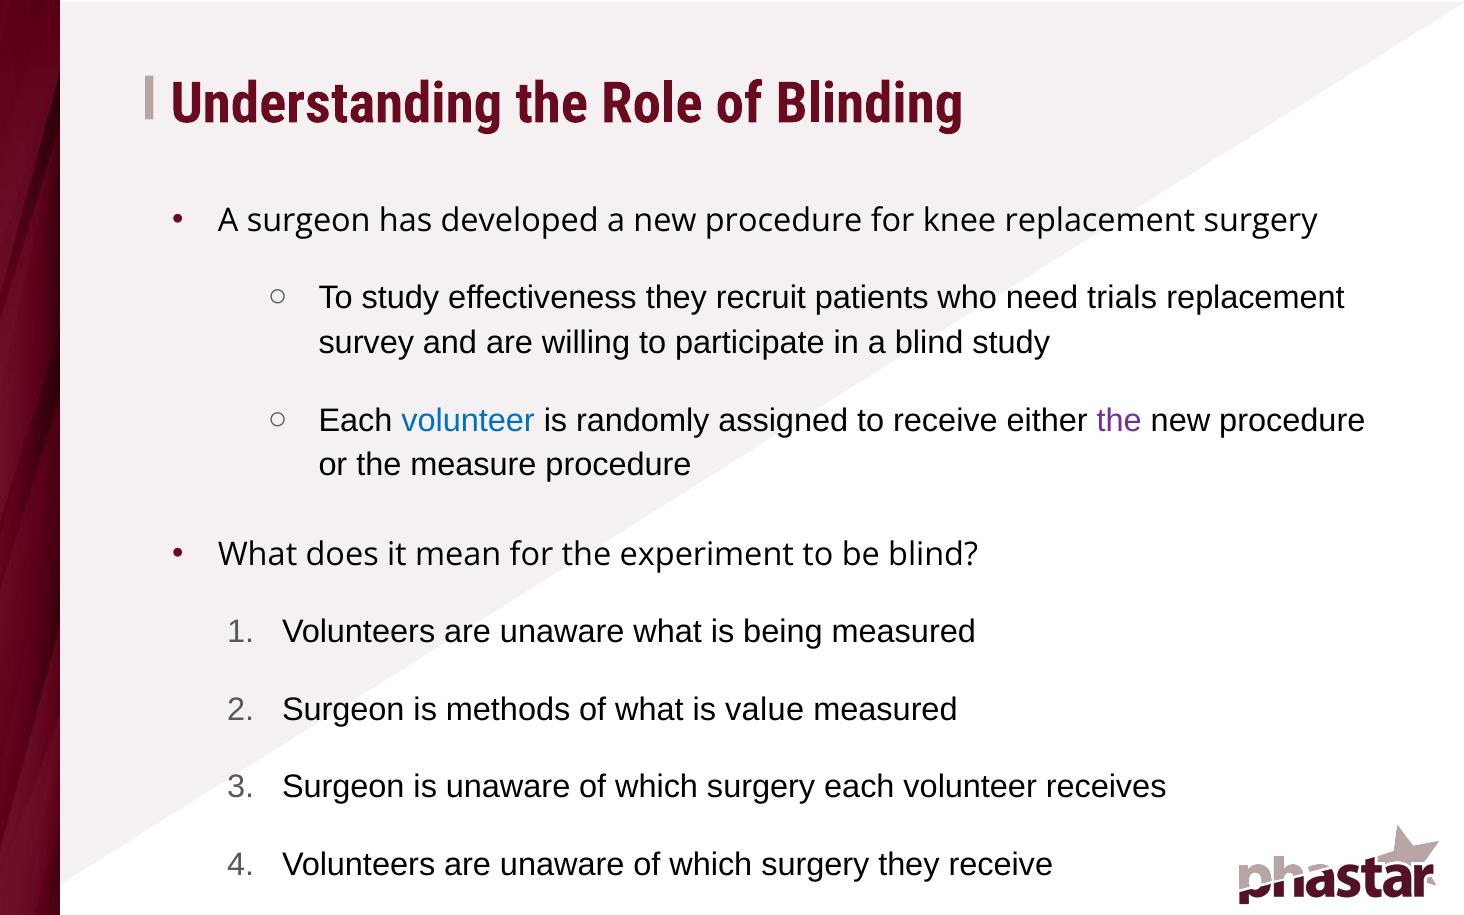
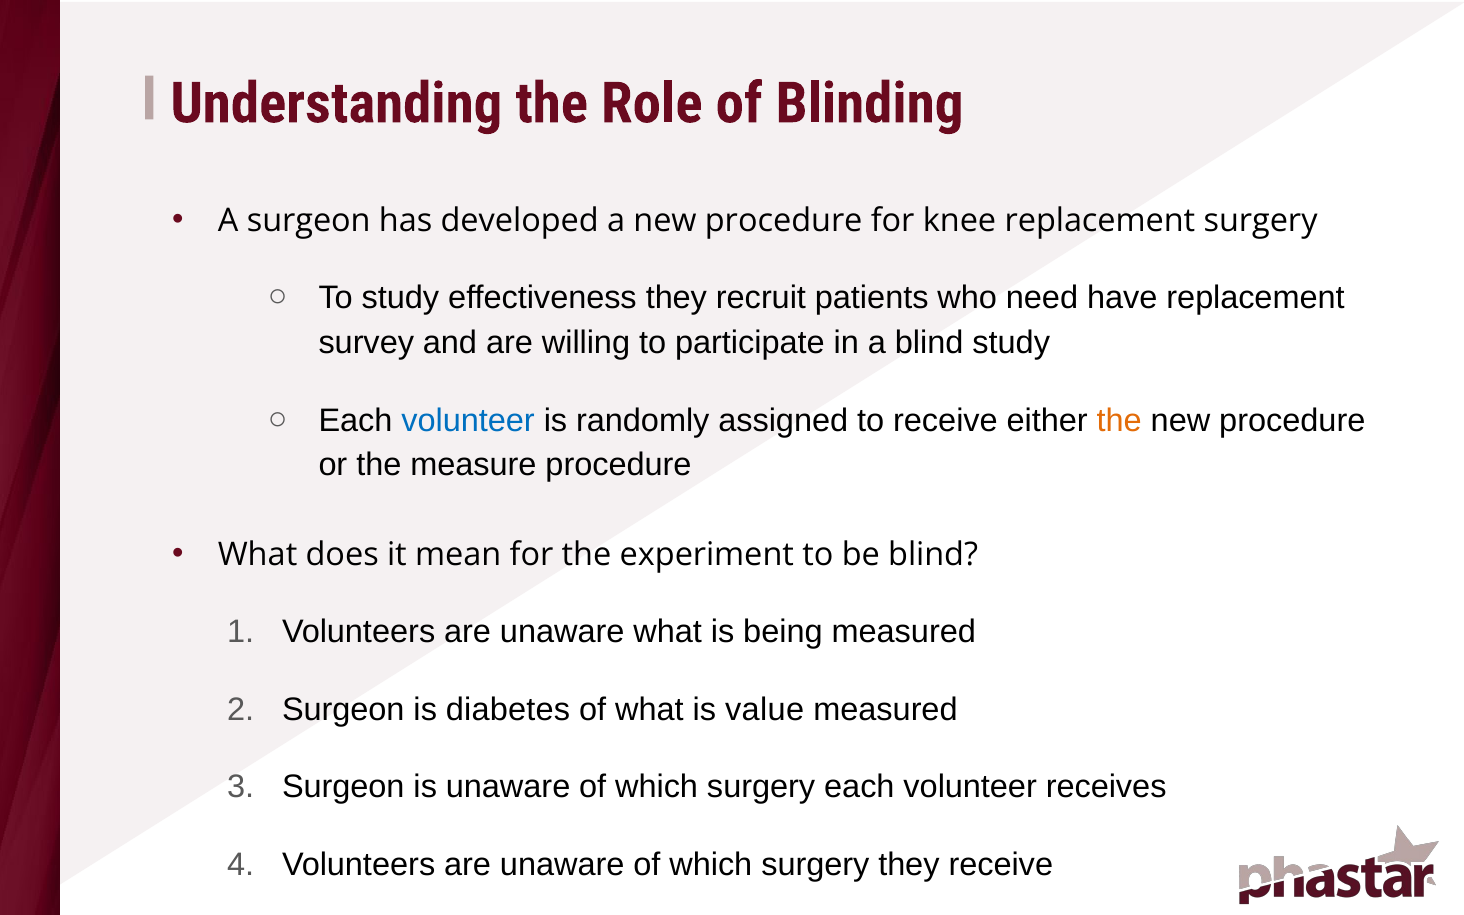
trials: trials -> have
the at (1119, 420) colour: purple -> orange
methods: methods -> diabetes
